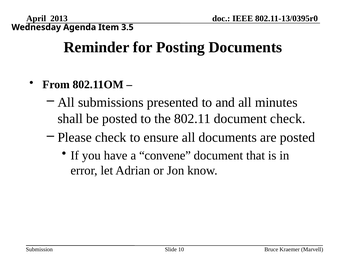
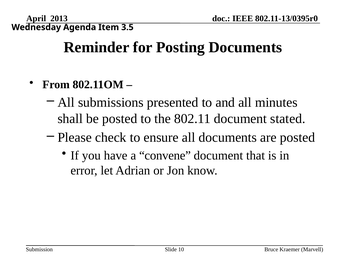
document check: check -> stated
